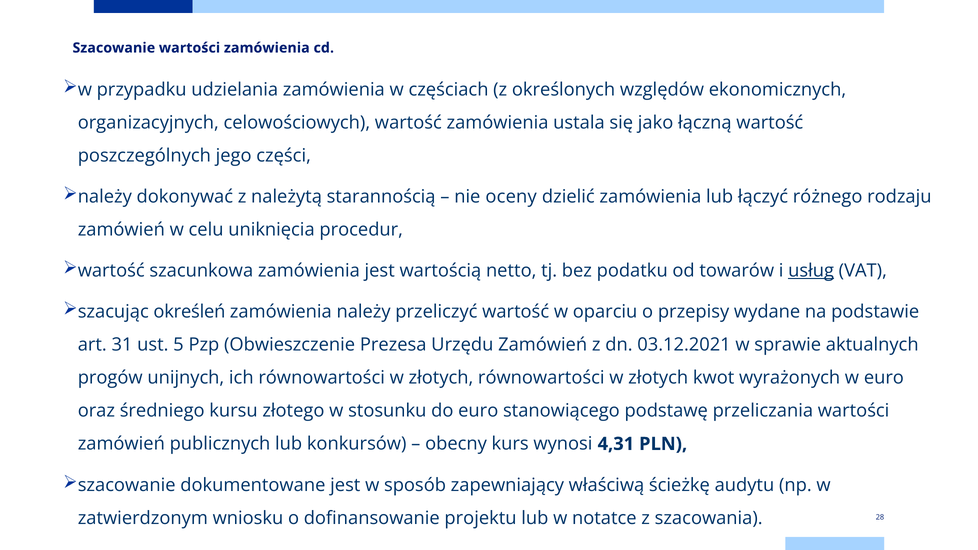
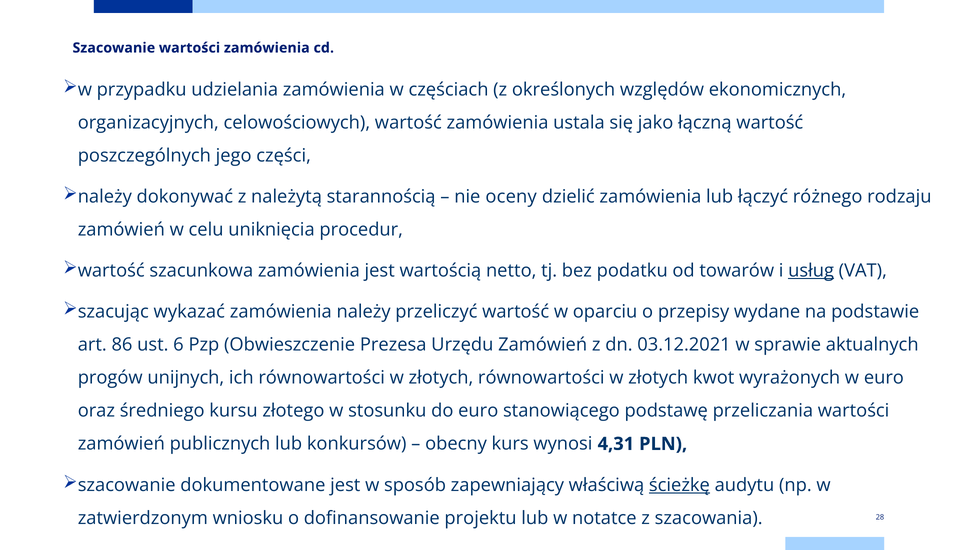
określeń: określeń -> wykazać
31: 31 -> 86
5: 5 -> 6
ścieżkę underline: none -> present
